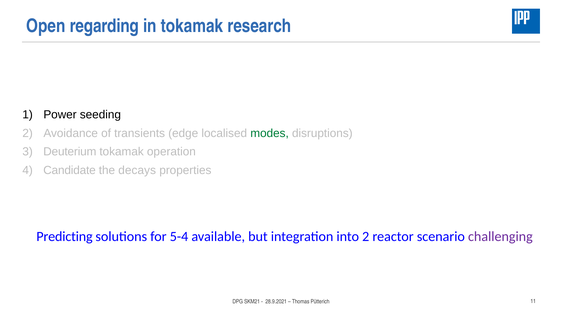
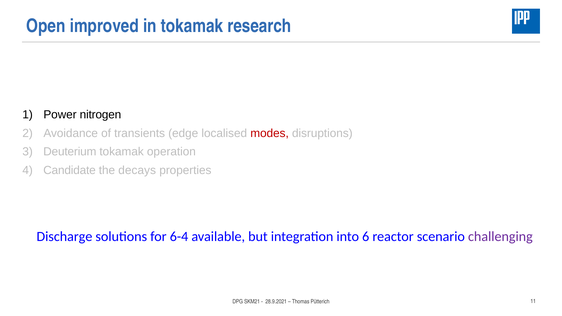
regarding: regarding -> improved
seeding: seeding -> nitrogen
modes colour: green -> red
Predicting: Predicting -> Discharge
5-4: 5-4 -> 6-4
into 2: 2 -> 6
